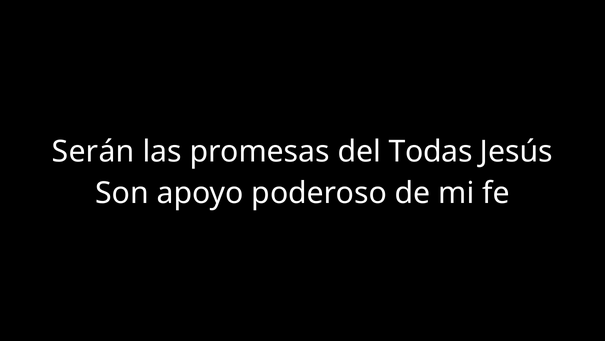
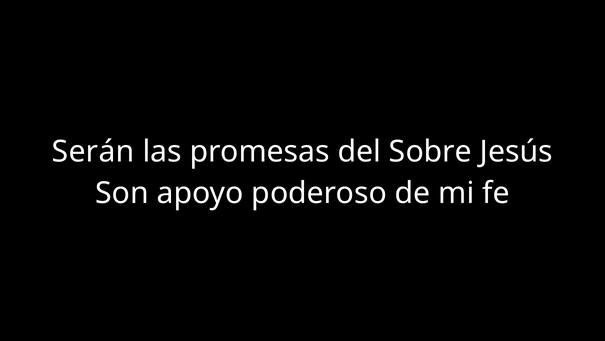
Todas: Todas -> Sobre
